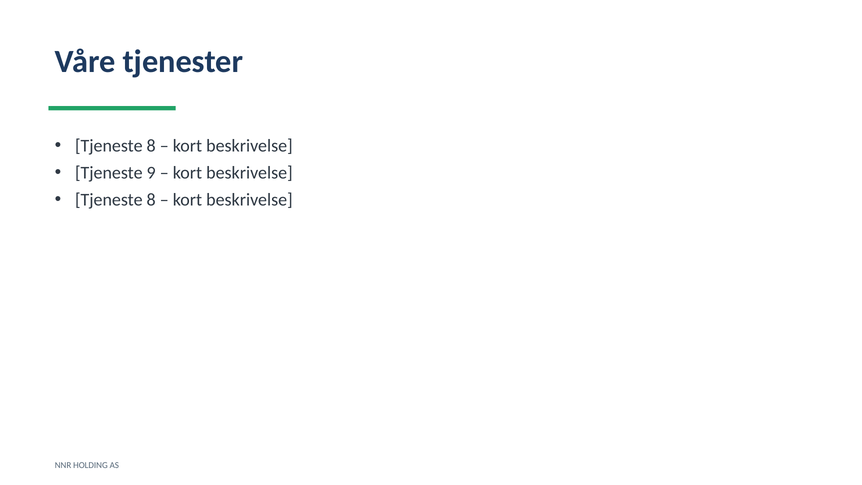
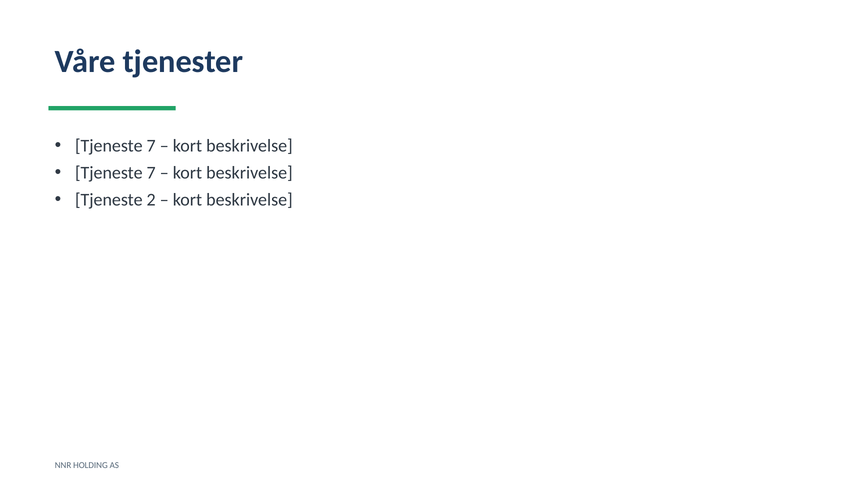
8 at (151, 146): 8 -> 7
9 at (151, 173): 9 -> 7
8 at (151, 200): 8 -> 2
